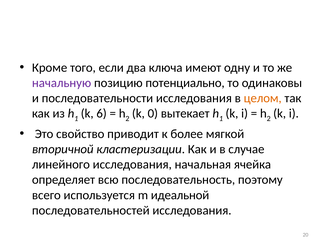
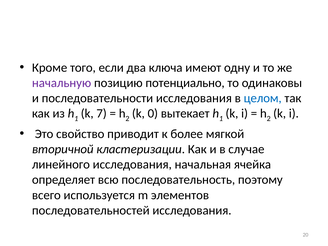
целом colour: orange -> blue
6: 6 -> 7
идеальной: идеальной -> элементов
